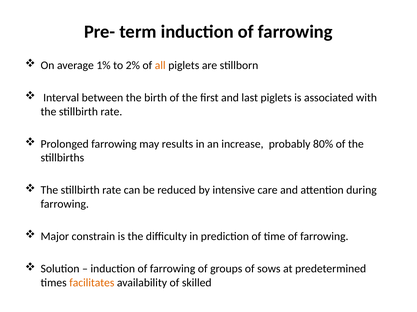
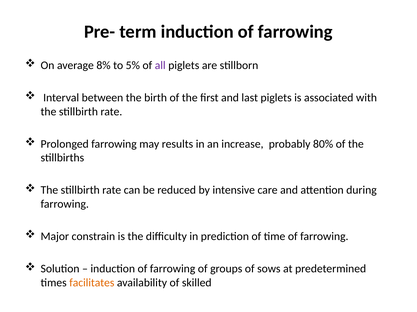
1%: 1% -> 8%
2%: 2% -> 5%
all colour: orange -> purple
